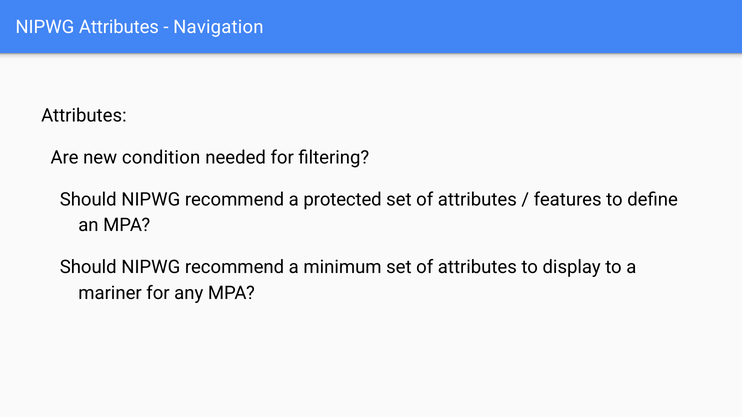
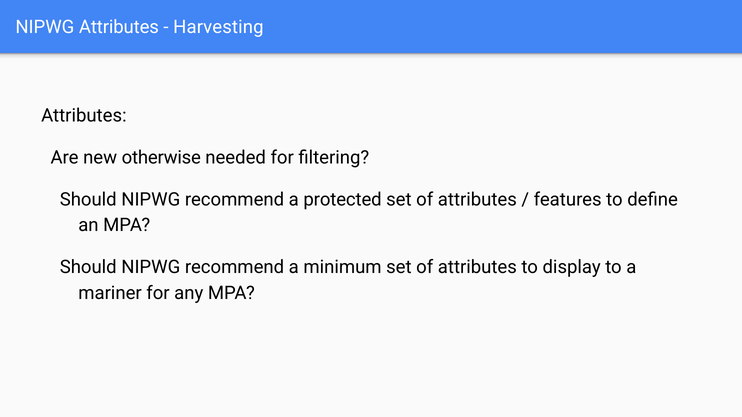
Navigation: Navigation -> Harvesting
condition: condition -> otherwise
